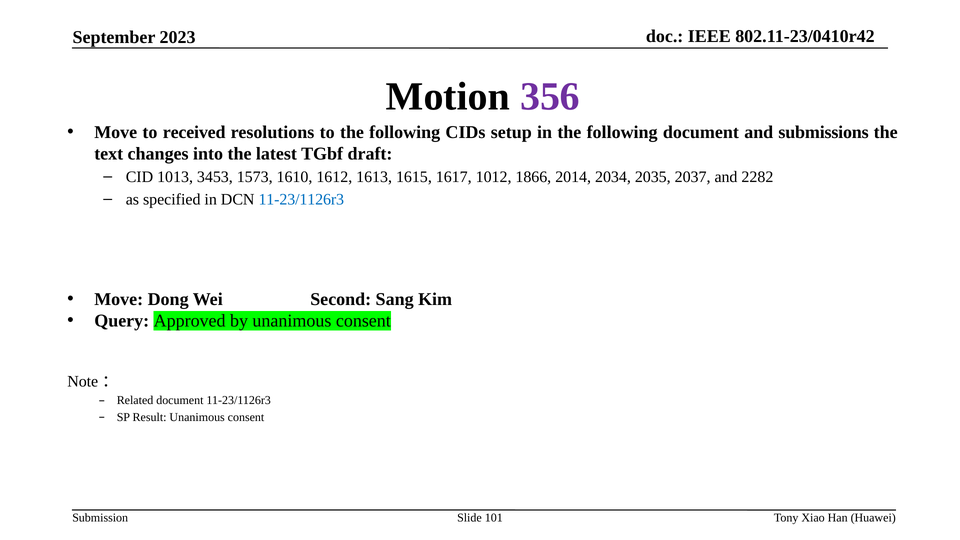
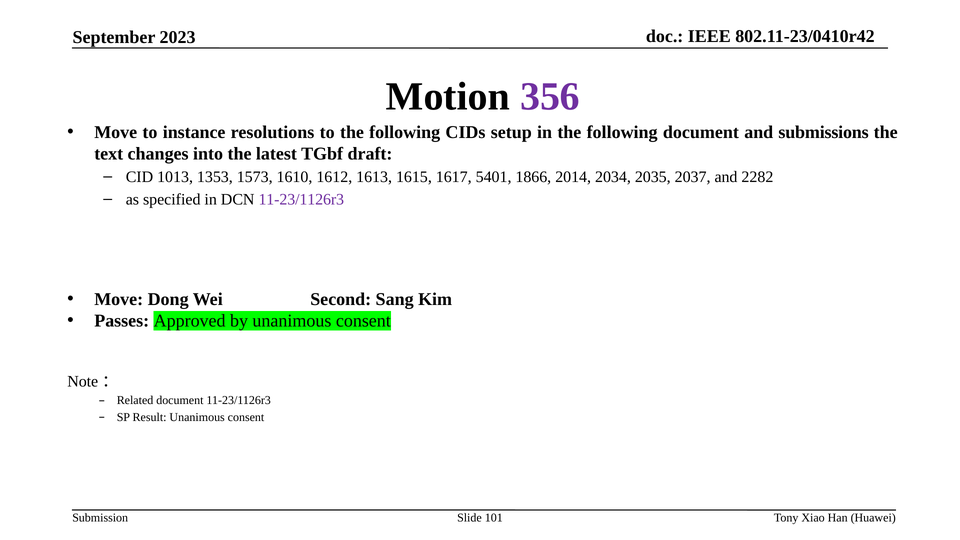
received: received -> instance
3453: 3453 -> 1353
1012: 1012 -> 5401
11-23/1126r3 at (301, 200) colour: blue -> purple
Query: Query -> Passes
